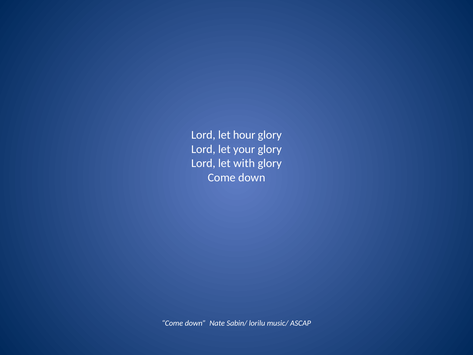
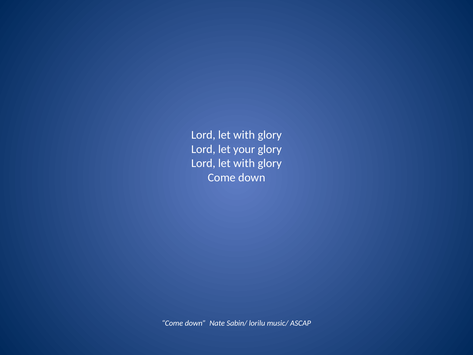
hour at (244, 135): hour -> with
